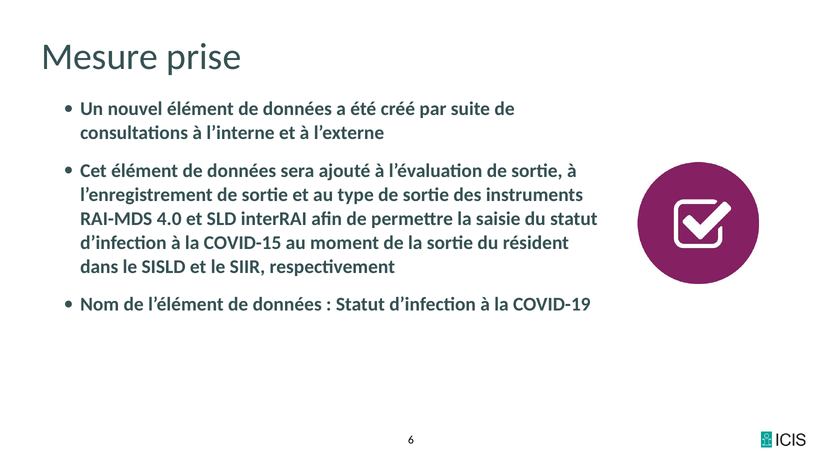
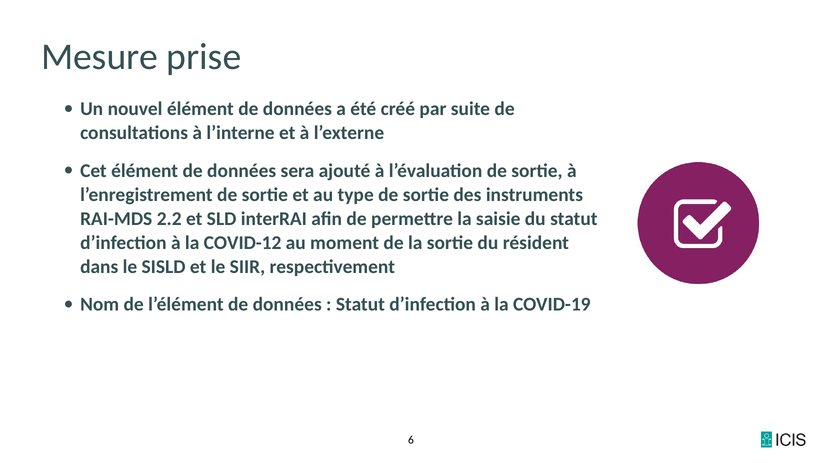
4.0: 4.0 -> 2.2
COVID-15: COVID-15 -> COVID-12
